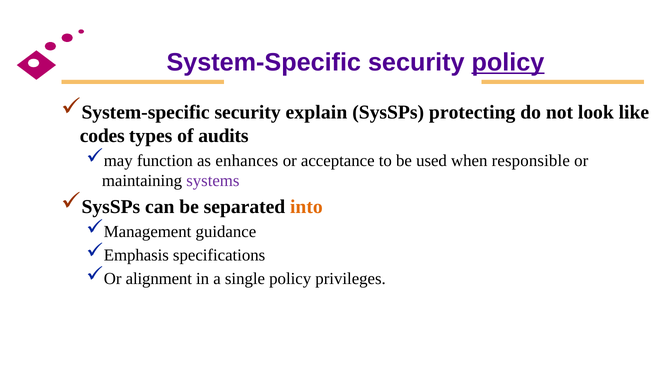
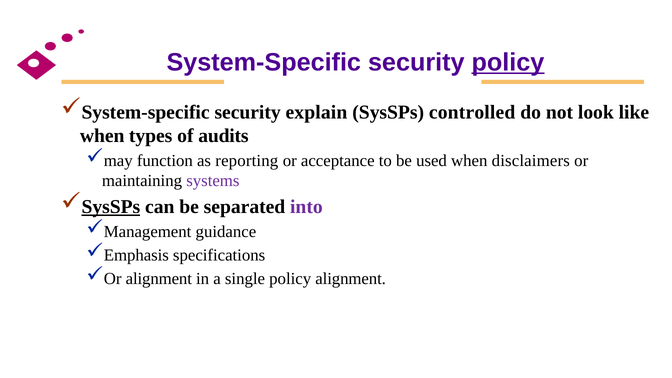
protecting: protecting -> controlled
codes at (102, 136): codes -> when
enhances: enhances -> reporting
responsible: responsible -> disclaimers
SysSPs at (111, 207) underline: none -> present
into colour: orange -> purple
policy privileges: privileges -> alignment
